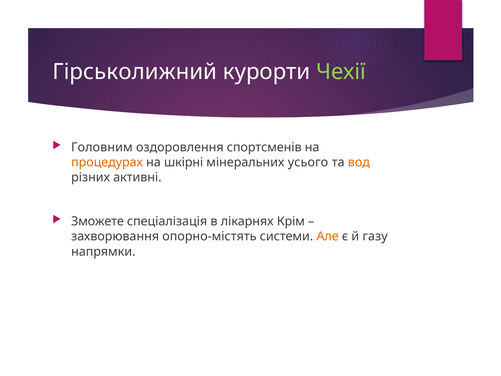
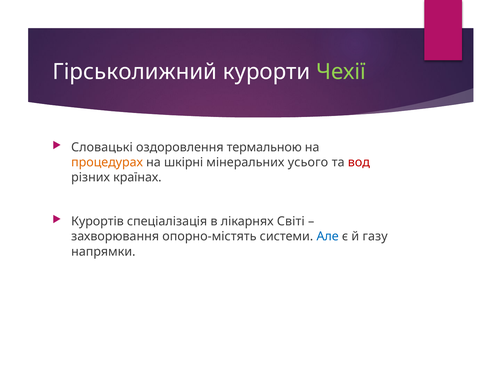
Головним: Головним -> Словацькі
спортсменів: спортсменів -> термальною
вод colour: orange -> red
активні: активні -> країнах
Зможете: Зможете -> Курортів
Крім: Крім -> Світі
Але colour: orange -> blue
